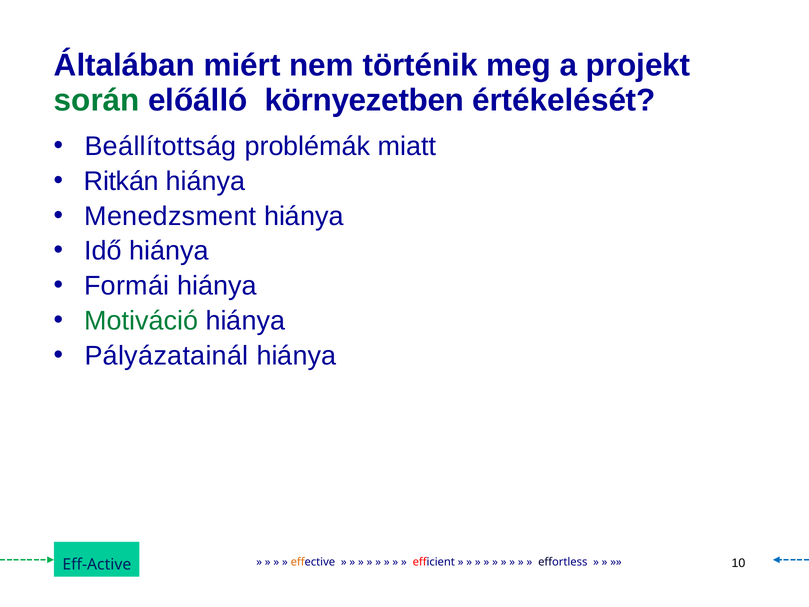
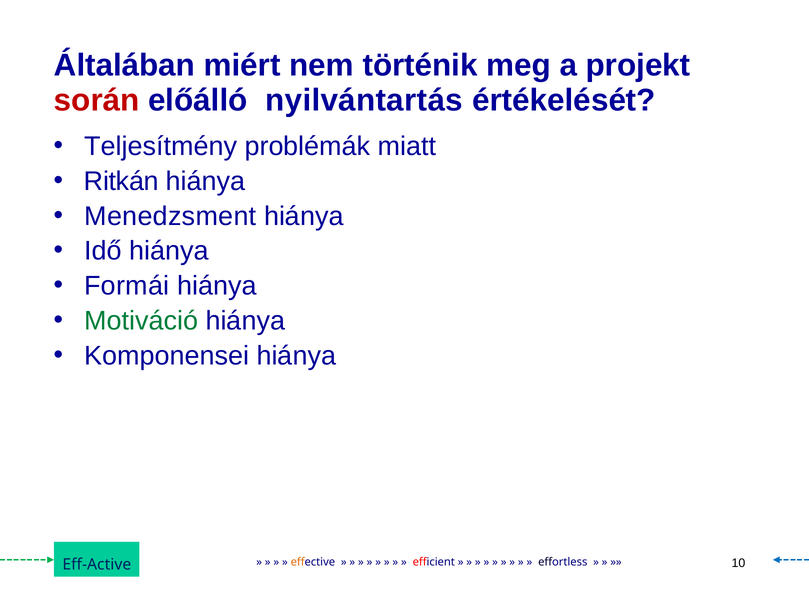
során colour: green -> red
környezetben: környezetben -> nyilvántartás
Beállítottság: Beállítottság -> Teljesítmény
Pályázatainál: Pályázatainál -> Komponensei
